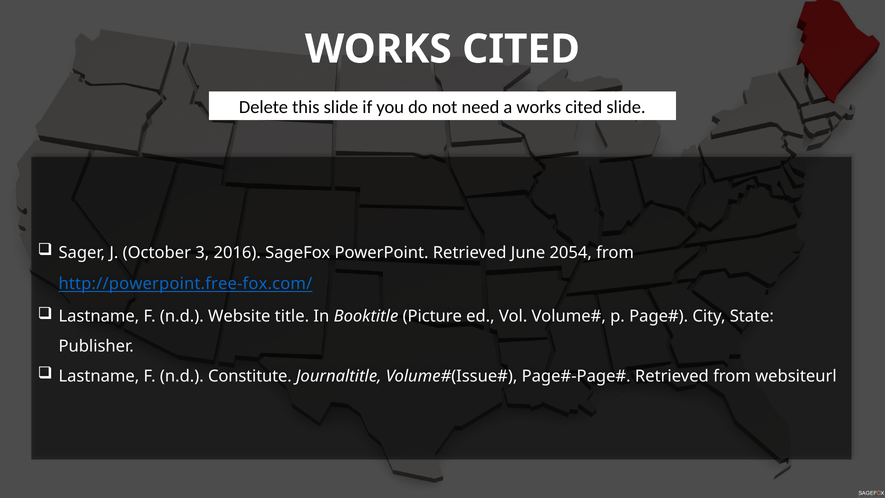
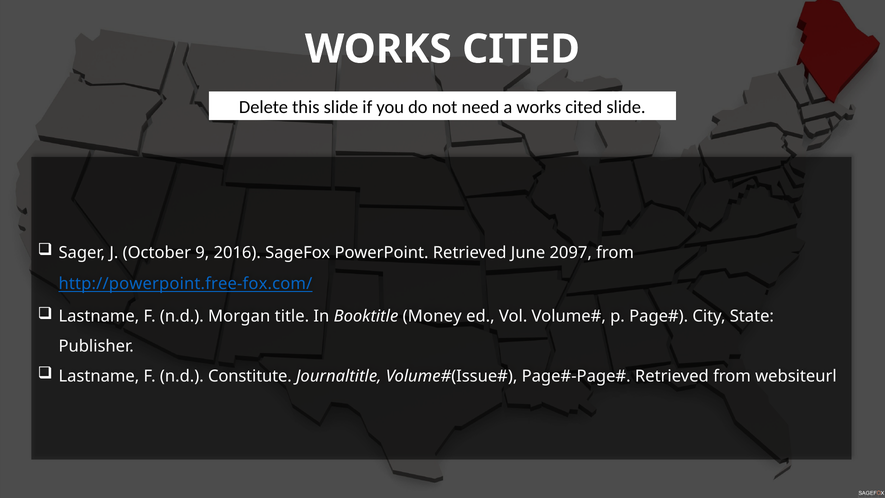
3: 3 -> 9
2054: 2054 -> 2097
Website: Website -> Morgan
Picture: Picture -> Money
